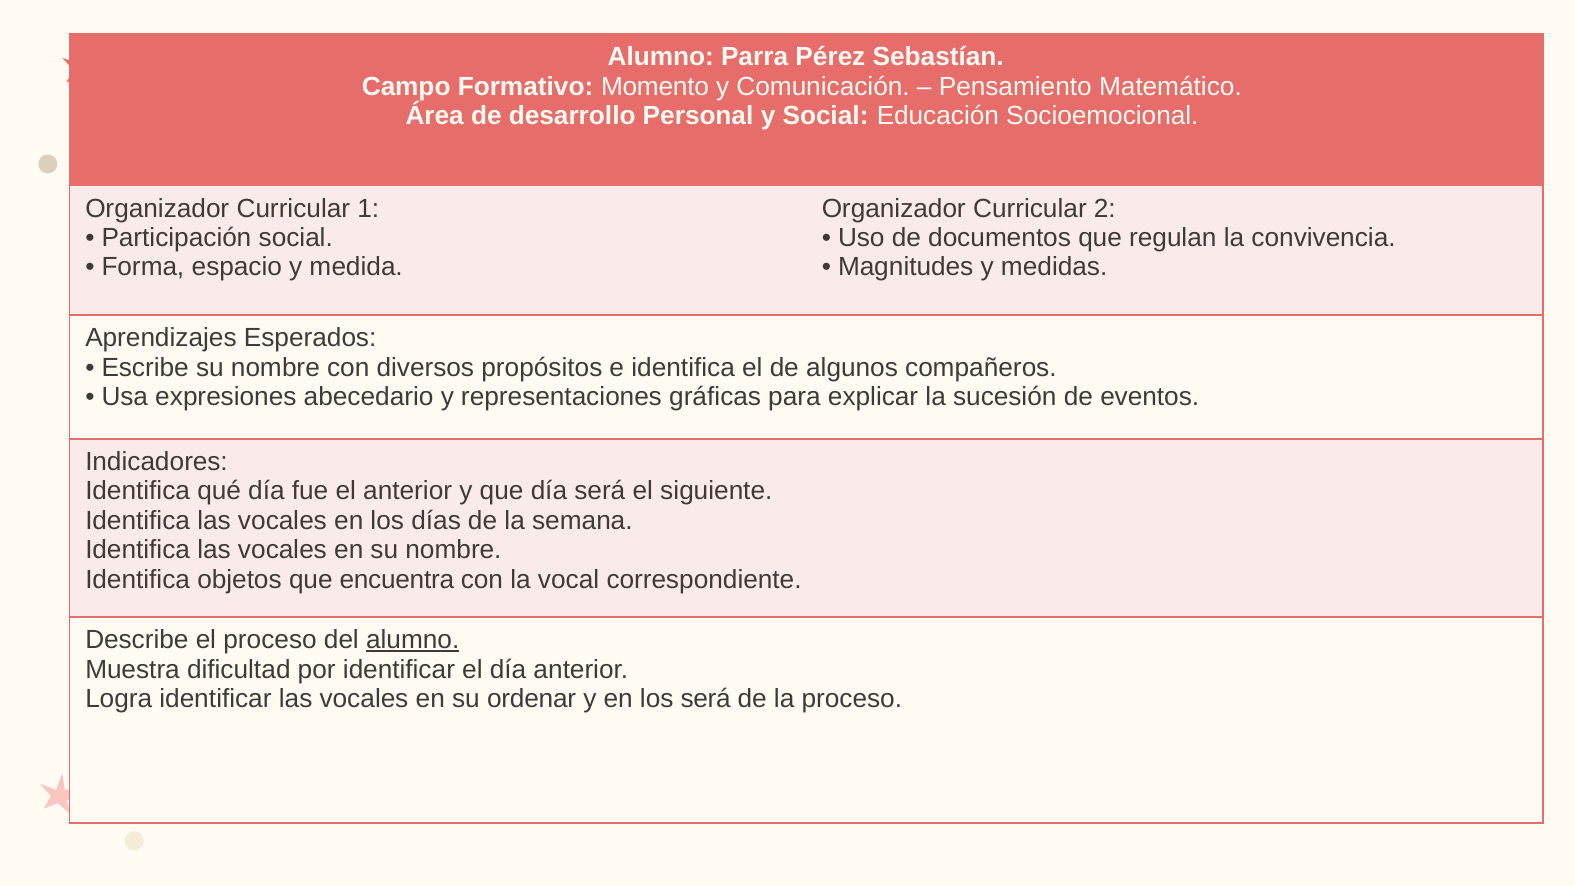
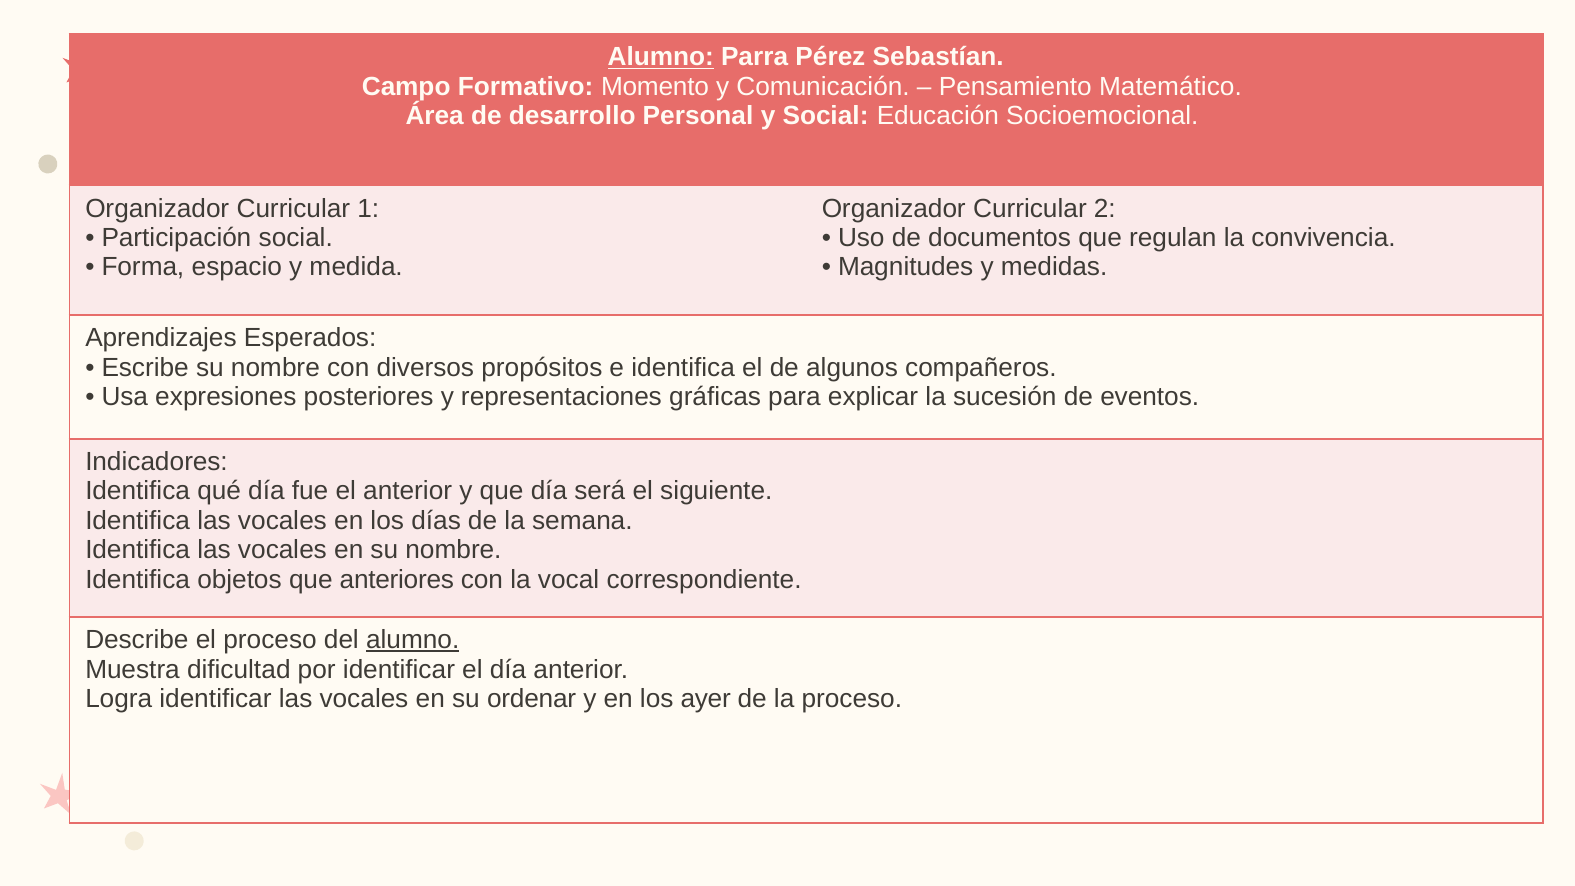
Alumno at (661, 57) underline: none -> present
abecedario: abecedario -> posteriores
encuentra: encuentra -> anteriores
los será: será -> ayer
